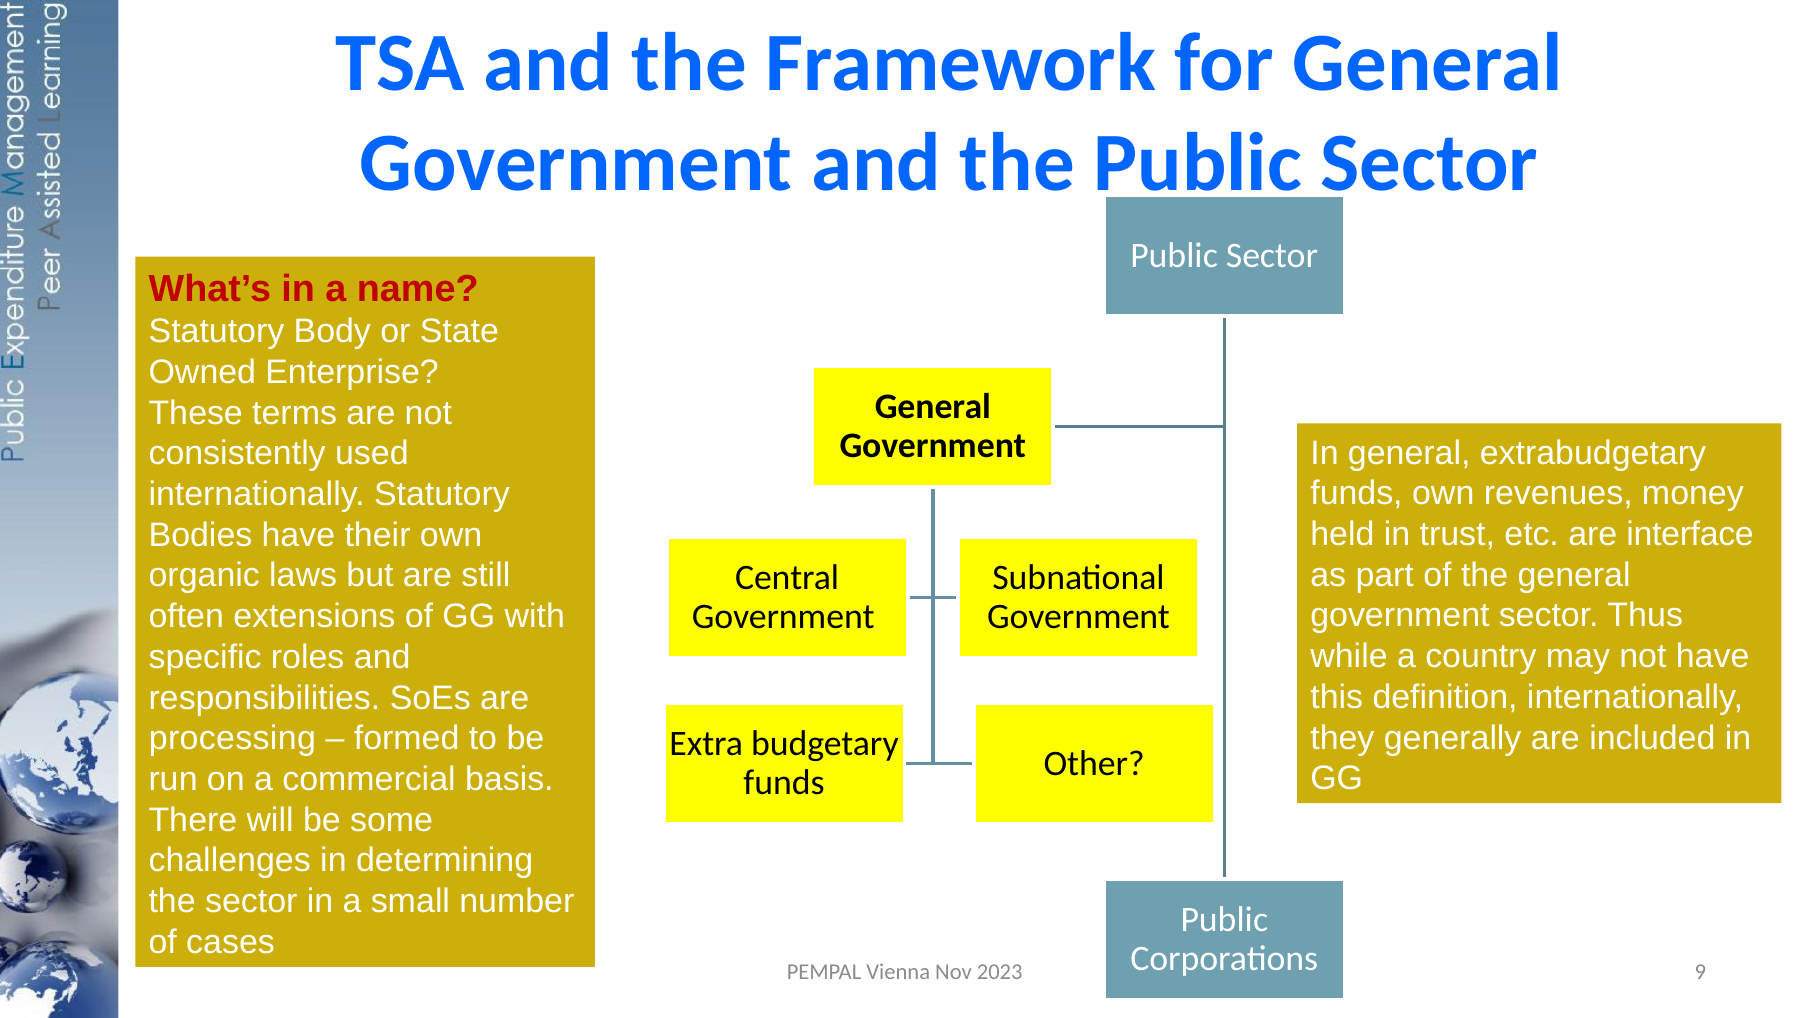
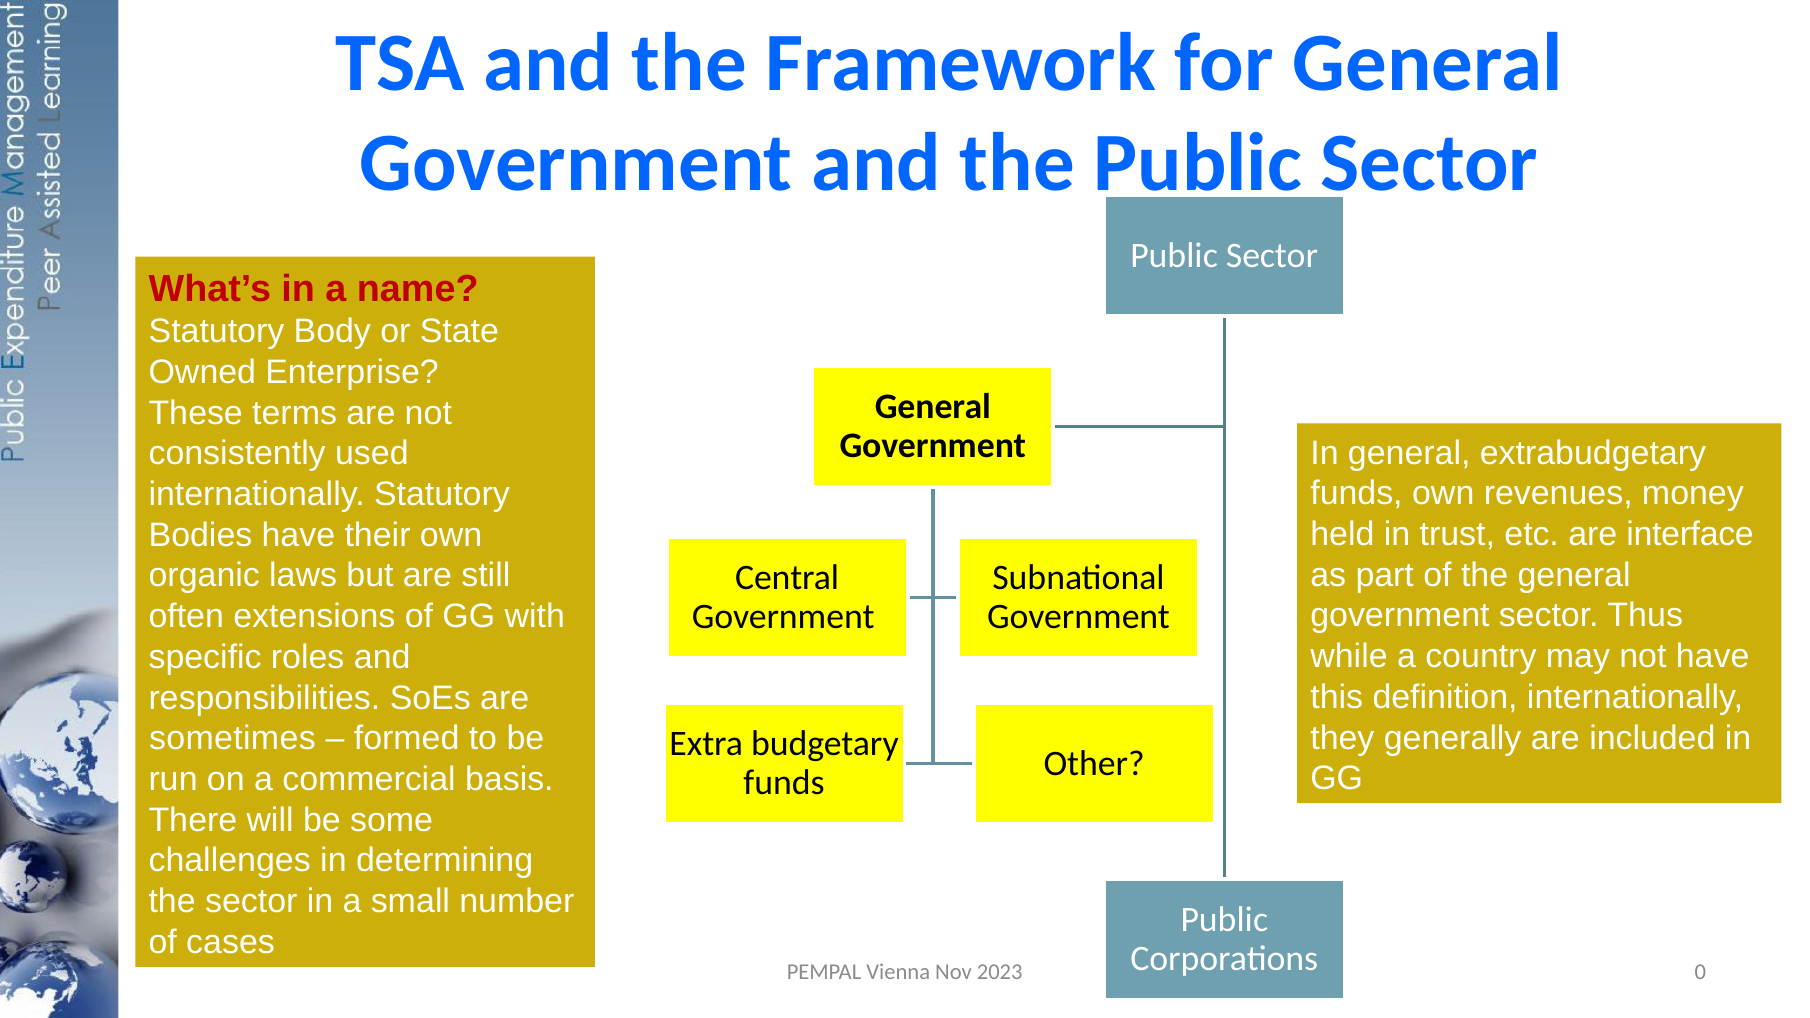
processing: processing -> sometimes
9: 9 -> 0
